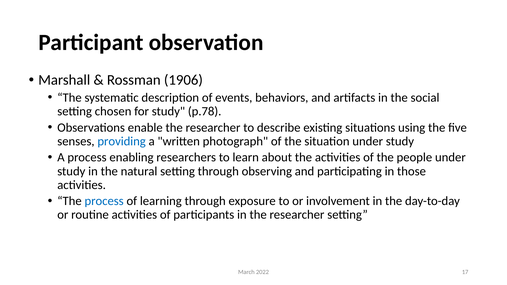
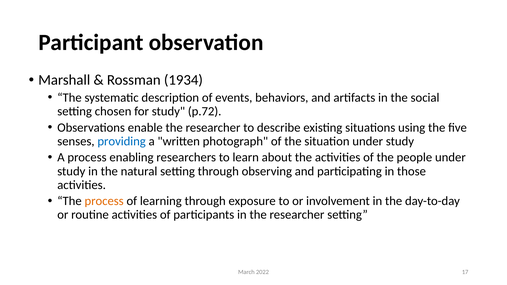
1906: 1906 -> 1934
p.78: p.78 -> p.72
process at (104, 201) colour: blue -> orange
